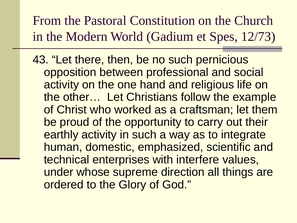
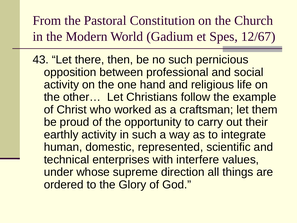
12/73: 12/73 -> 12/67
emphasized: emphasized -> represented
